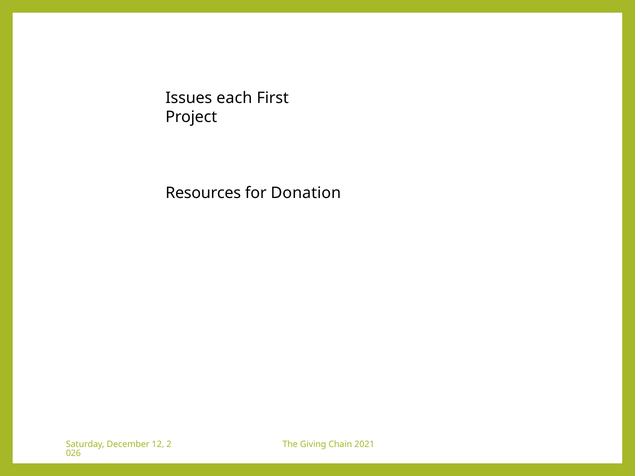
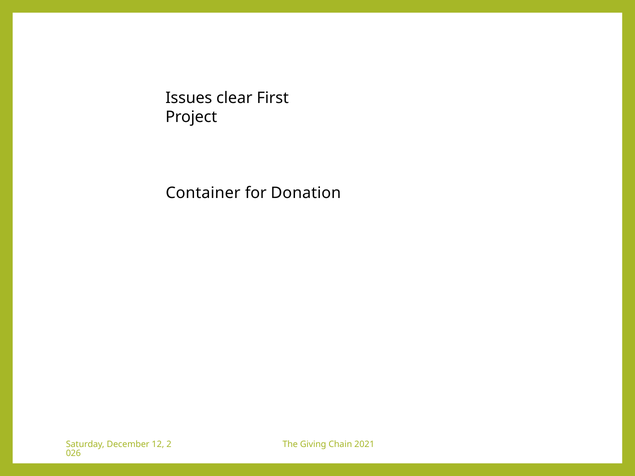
each: each -> clear
Resources: Resources -> Container
